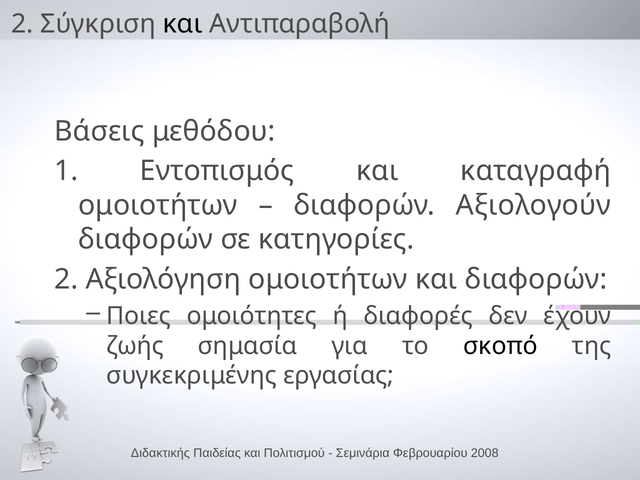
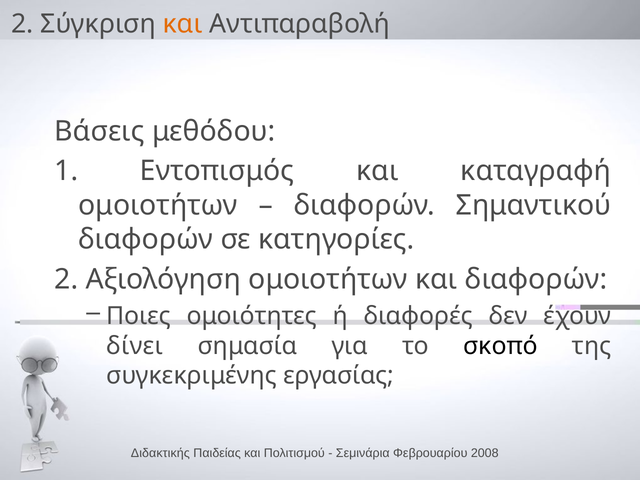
και at (183, 24) colour: black -> orange
Αξιολογούν: Αξιολογούν -> Σημαντικού
ζωής: ζωής -> δίνει
